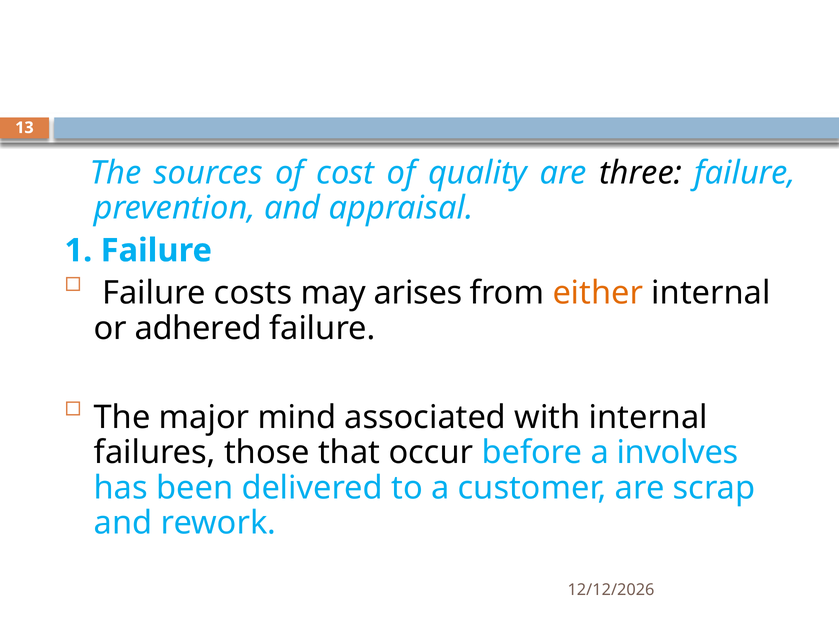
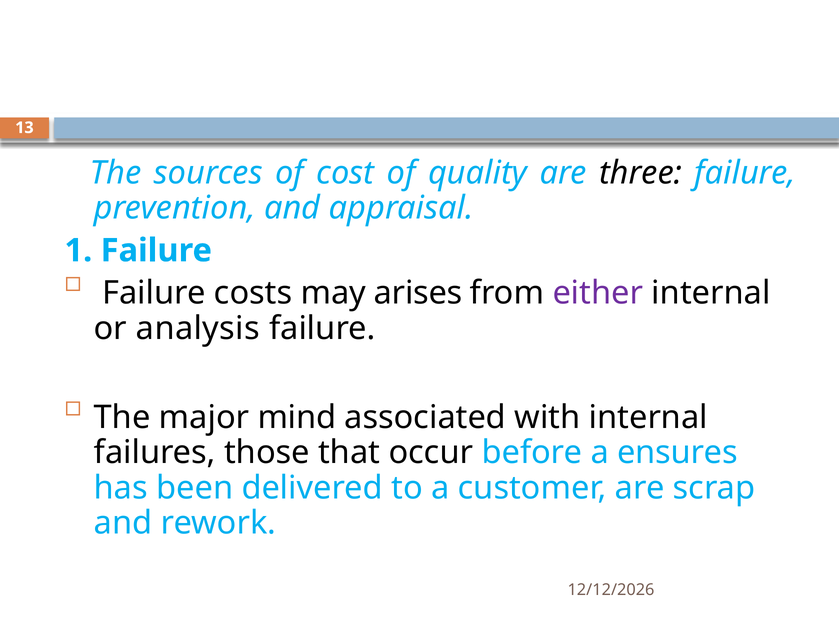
either colour: orange -> purple
adhered: adhered -> analysis
involves: involves -> ensures
